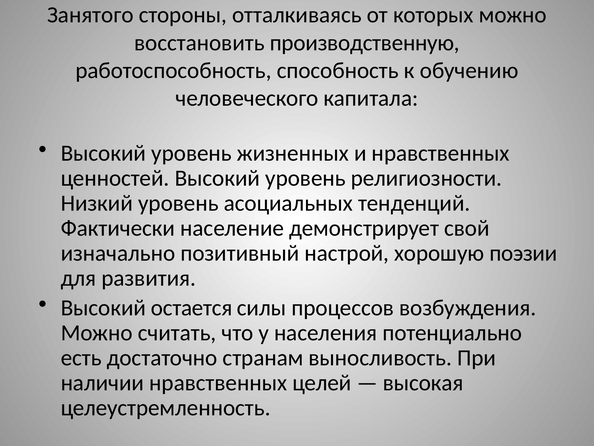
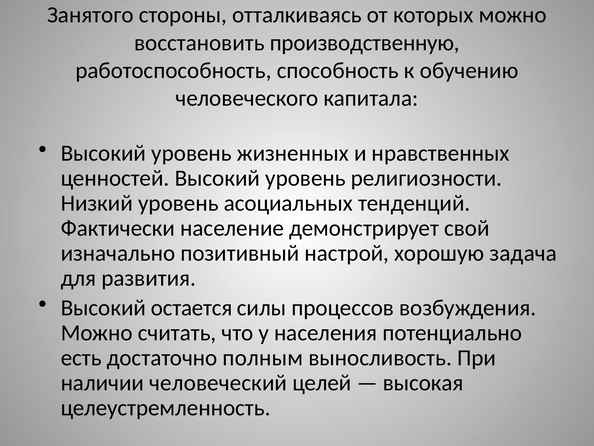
поэзии: поэзии -> задача
странам: странам -> полным
наличии нравственных: нравственных -> человеческий
